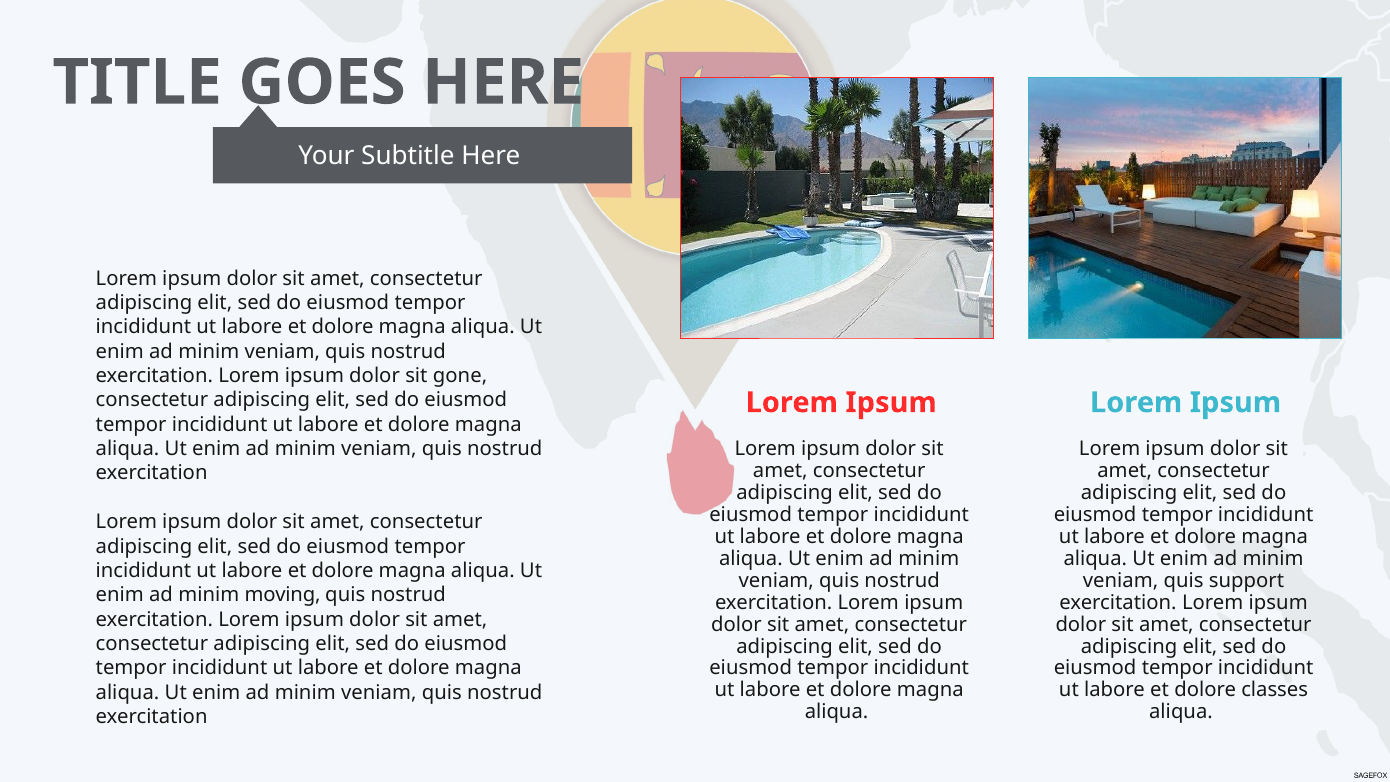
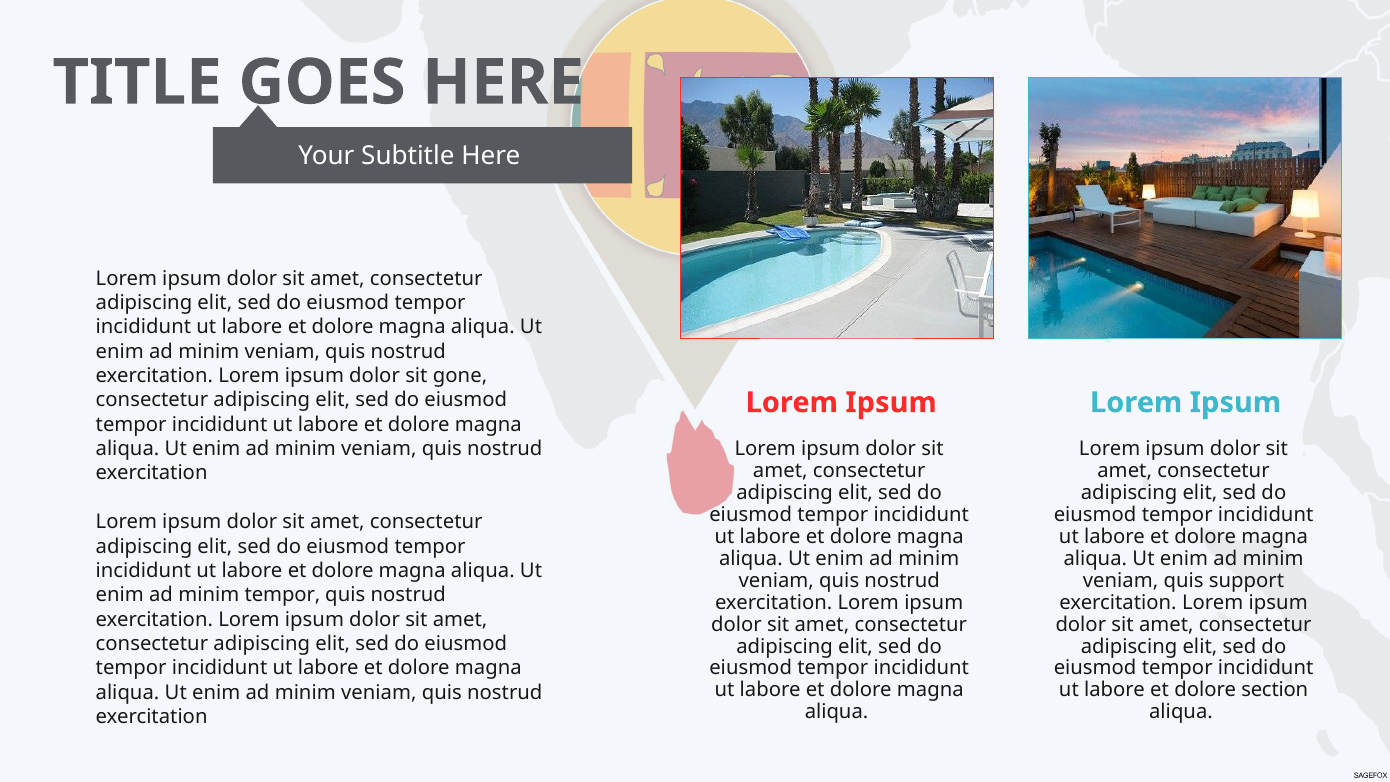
minim moving: moving -> tempor
classes: classes -> section
